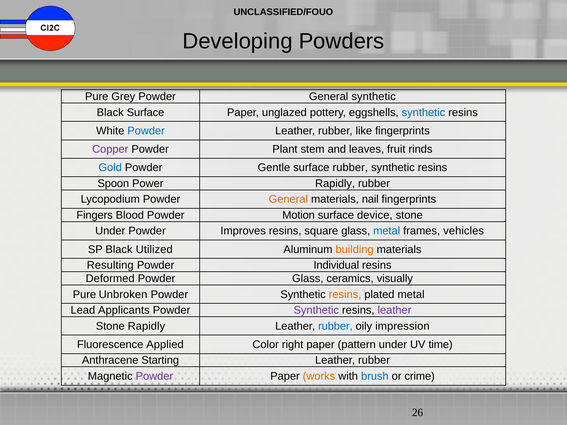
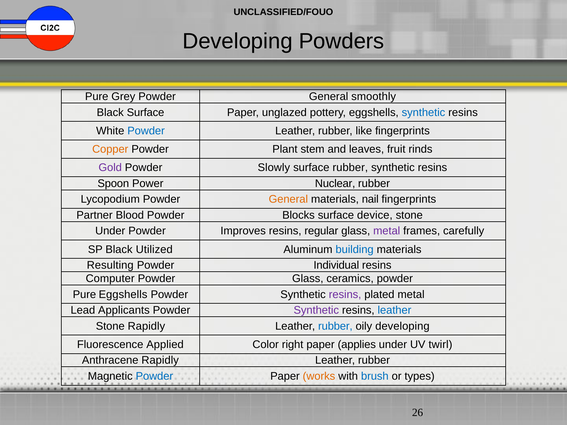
General synthetic: synthetic -> smoothly
Copper colour: purple -> orange
Gold colour: blue -> purple
Gentle: Gentle -> Slowly
Power Rapidly: Rapidly -> Nuclear
Fingers: Fingers -> Partner
Motion: Motion -> Blocks
square: square -> regular
metal at (387, 231) colour: blue -> purple
vehicles: vehicles -> carefully
building colour: orange -> blue
Deformed: Deformed -> Computer
ceramics visually: visually -> powder
Pure Unbroken: Unbroken -> Eggshells
resins at (345, 295) colour: orange -> purple
leather at (394, 310) colour: purple -> blue
oily impression: impression -> developing
pattern: pattern -> applies
time: time -> twirl
Anthracene Starting: Starting -> Rapidly
Powder at (154, 376) colour: purple -> blue
crime: crime -> types
